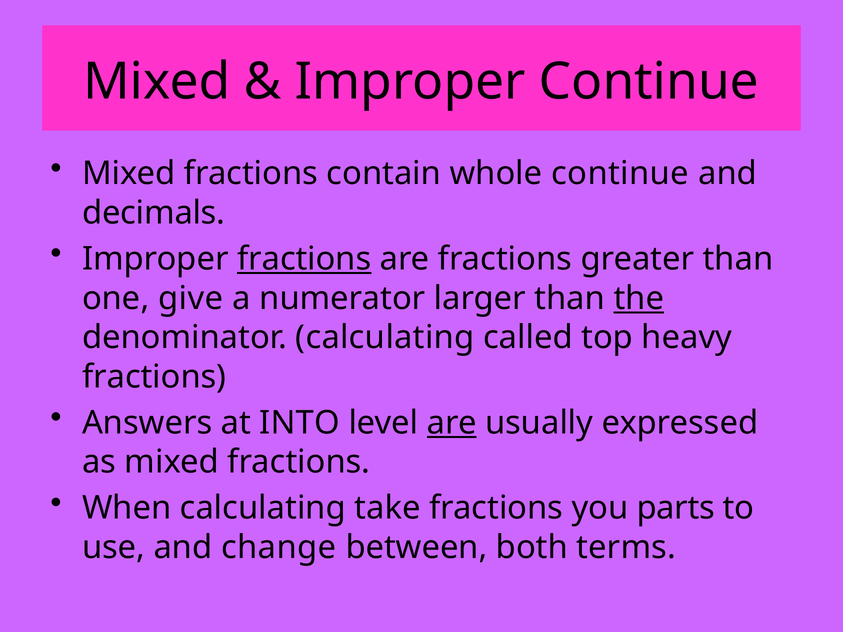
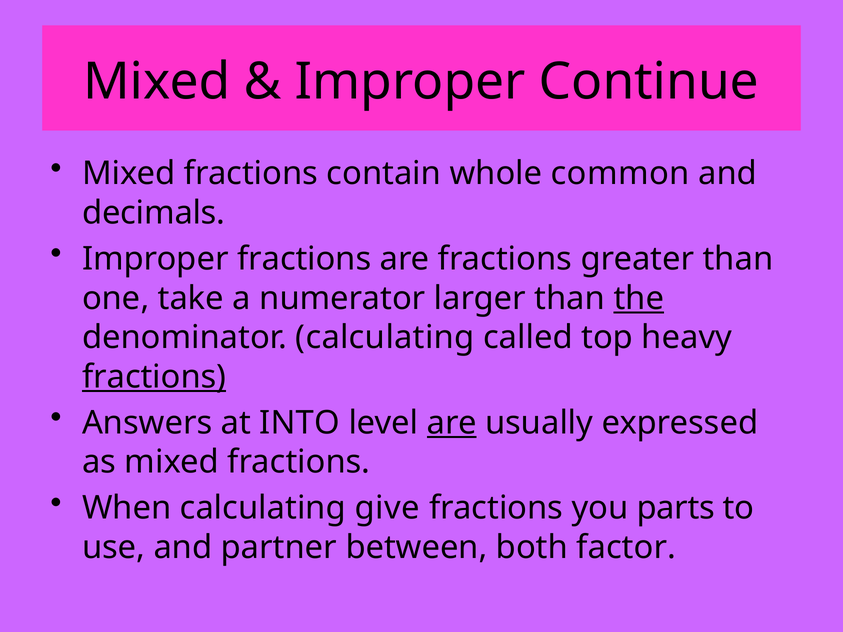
whole continue: continue -> common
fractions at (304, 259) underline: present -> none
give: give -> take
fractions at (154, 377) underline: none -> present
take: take -> give
change: change -> partner
terms: terms -> factor
